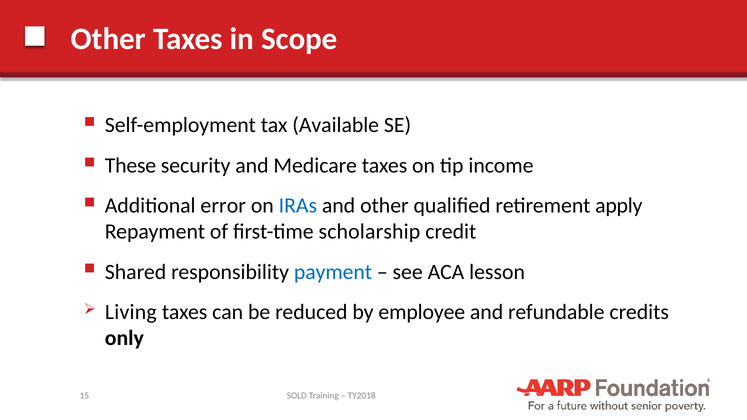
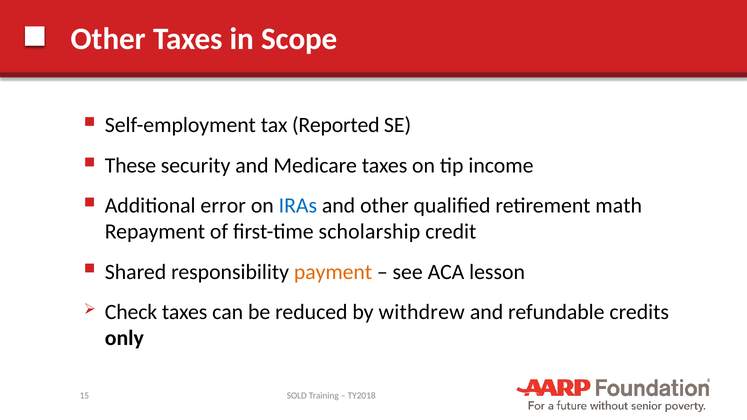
Available: Available -> Reported
apply: apply -> math
payment colour: blue -> orange
Living: Living -> Check
employee: employee -> withdrew
